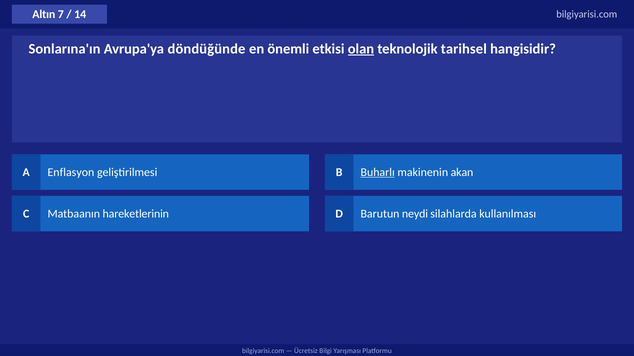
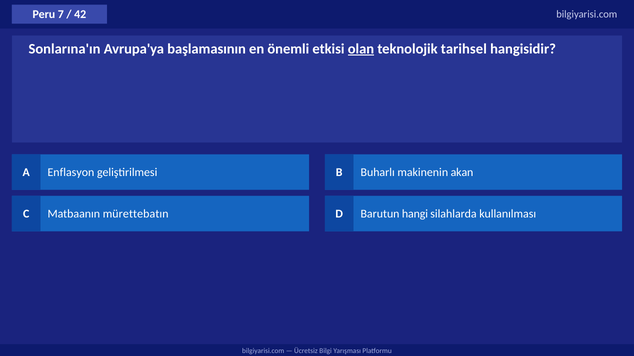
Altın: Altın -> Peru
14: 14 -> 42
döndüğünde: döndüğünde -> başlamasının
Buharlı underline: present -> none
hareketlerinin: hareketlerinin -> mürettebatın
neydi: neydi -> hangi
